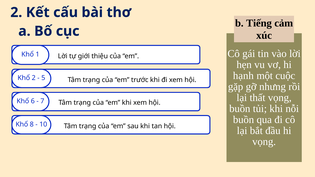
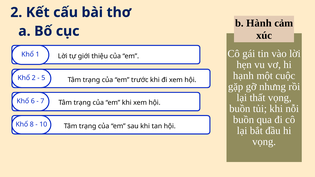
Tiếng: Tiếng -> Hành
